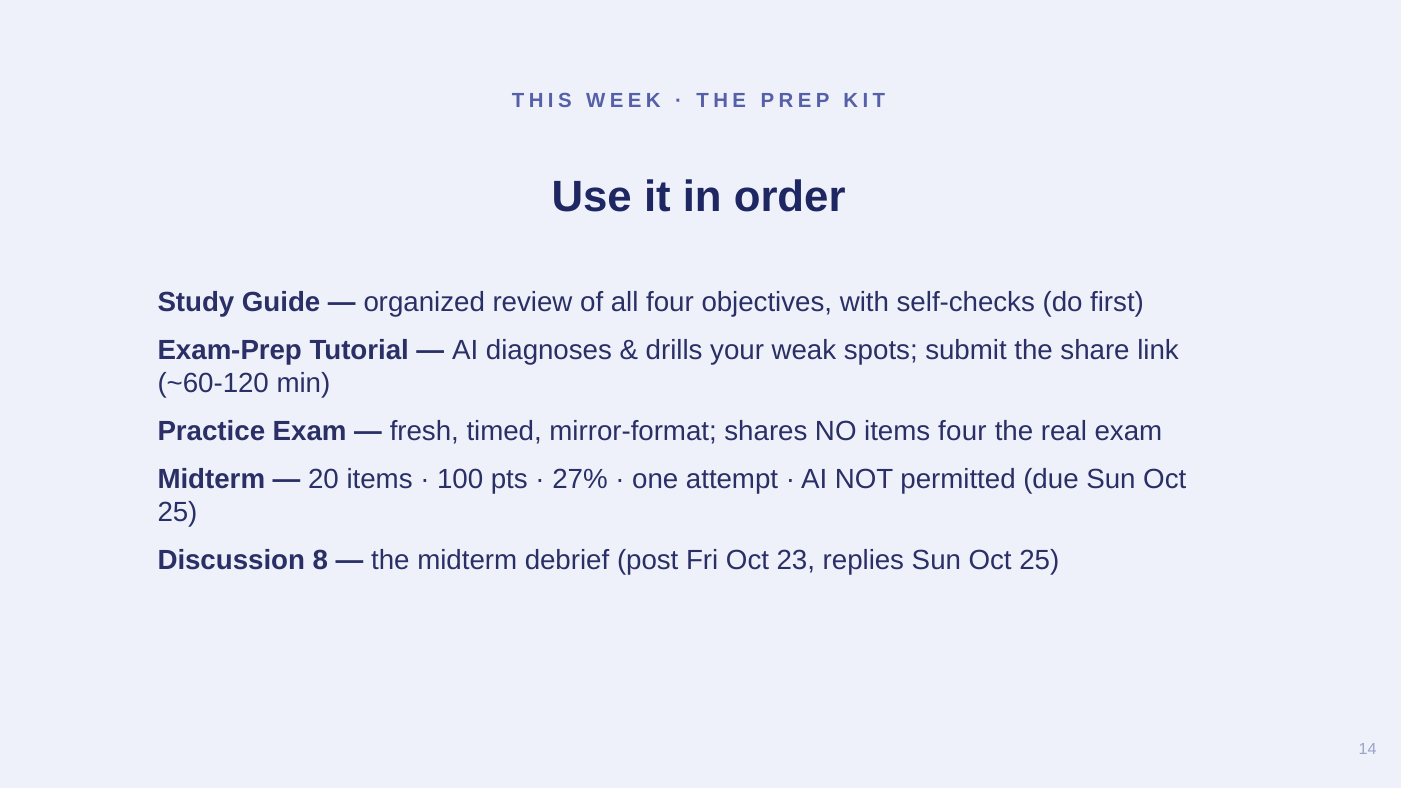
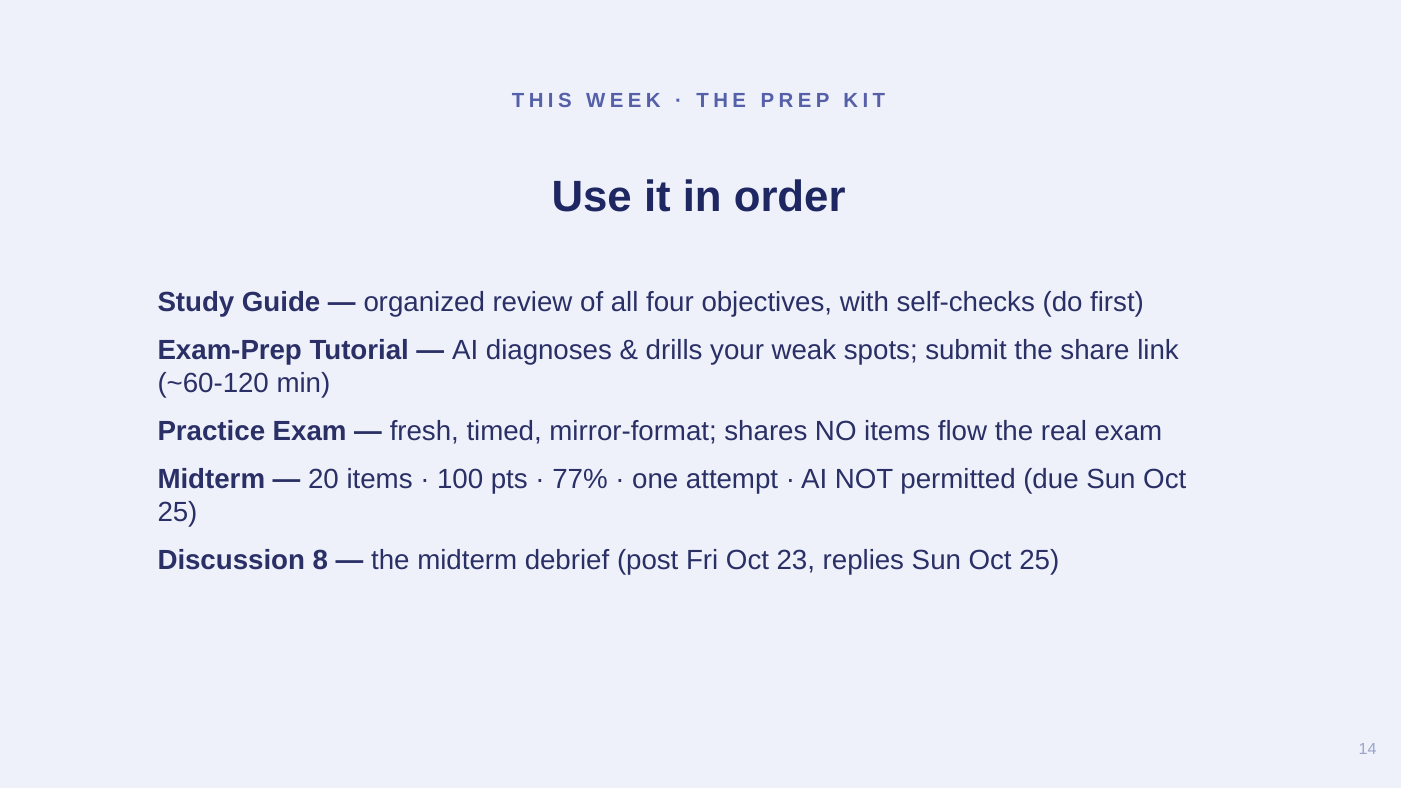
items four: four -> flow
27%: 27% -> 77%
